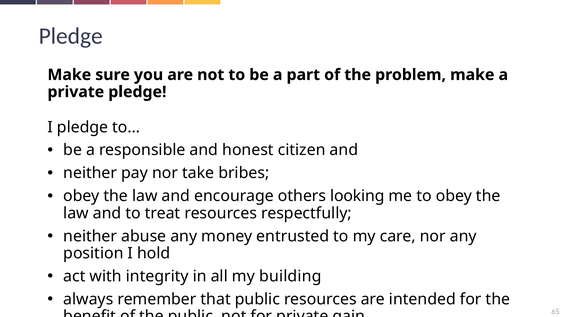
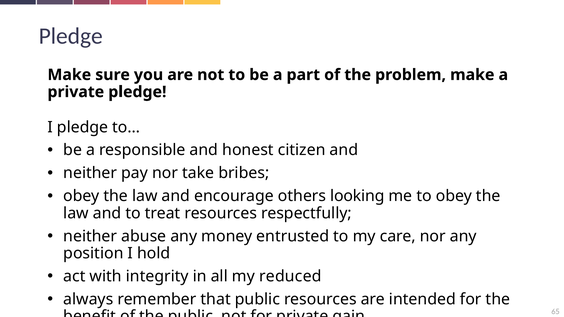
building: building -> reduced
